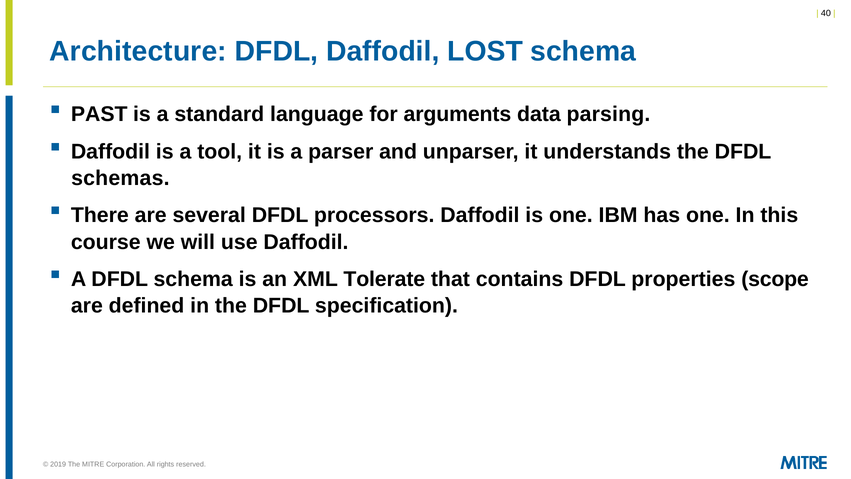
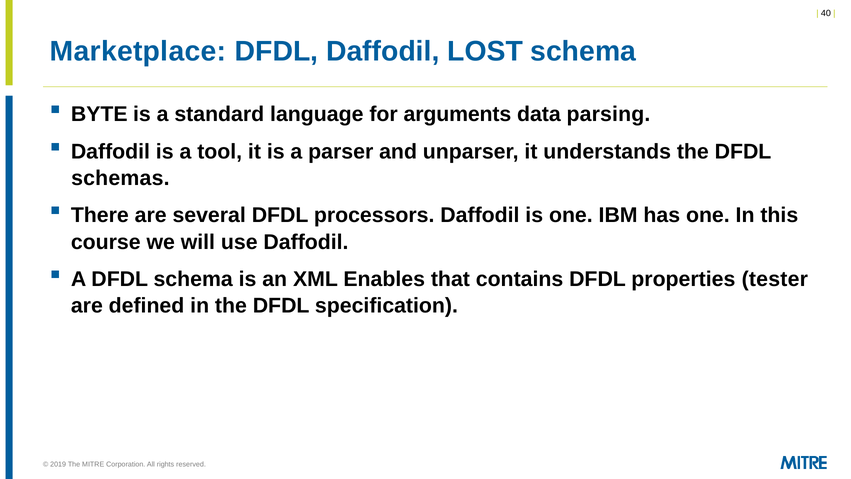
Architecture: Architecture -> Marketplace
PAST: PAST -> BYTE
Tolerate: Tolerate -> Enables
scope: scope -> tester
